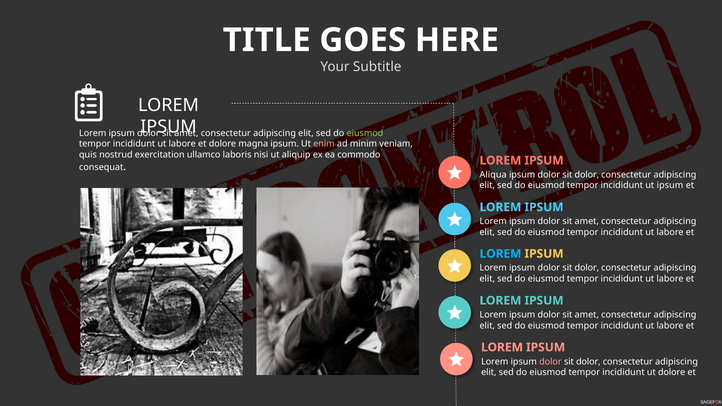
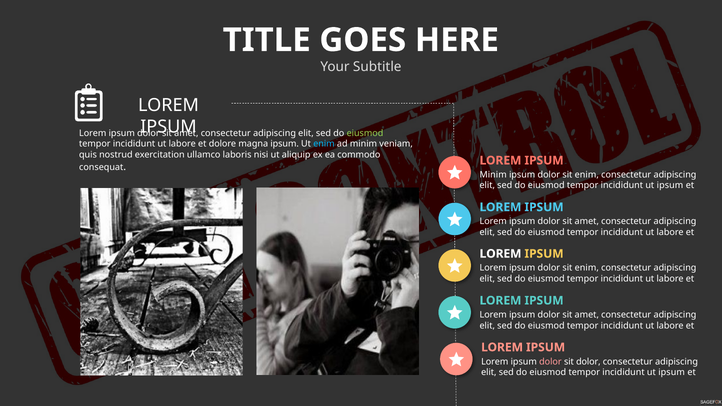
enim at (324, 144) colour: pink -> light blue
Aliqua at (493, 175): Aliqua -> Minim
dolor at (587, 175): dolor -> enim
LOREM at (501, 254) colour: light blue -> white
dolor at (587, 268): dolor -> enim
dolore at (672, 372): dolore -> ipsum
